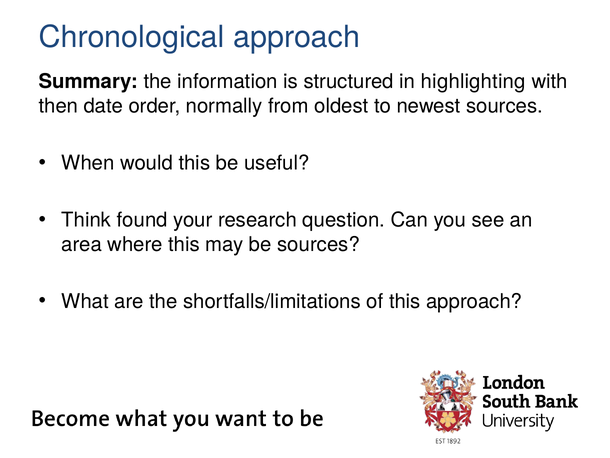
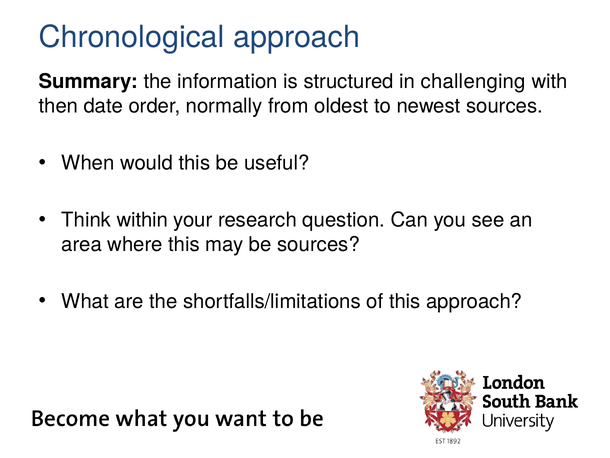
highlighting: highlighting -> challenging
found: found -> within
